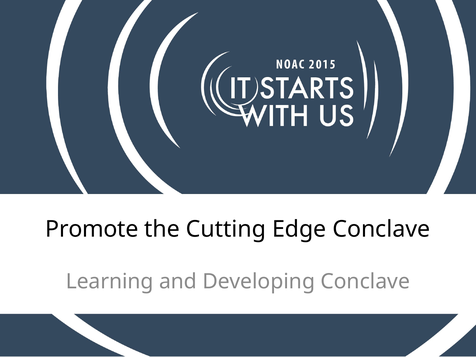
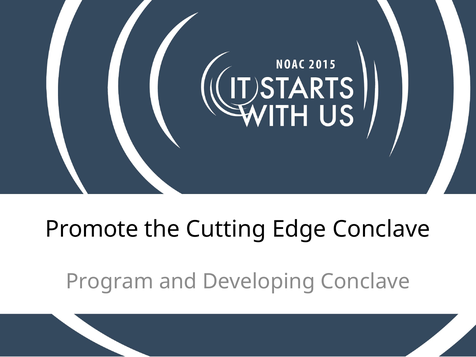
Learning: Learning -> Program
